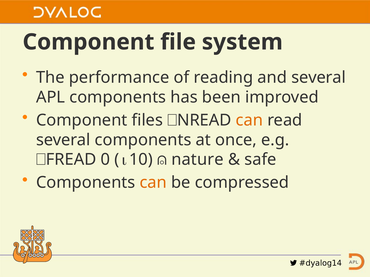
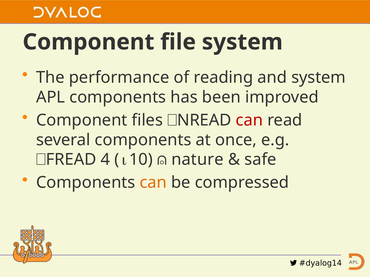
and several: several -> system
can at (249, 120) colour: orange -> red
0: 0 -> 4
